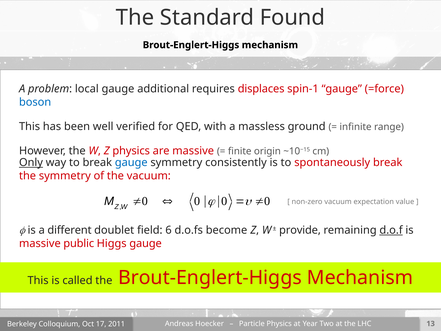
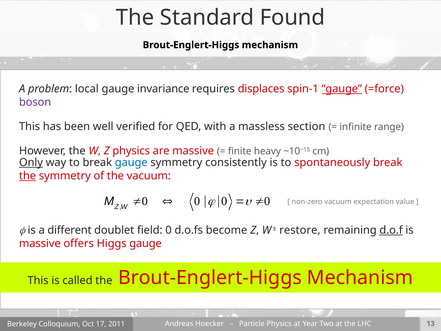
additional: additional -> invariance
gauge at (342, 89) underline: none -> present
boson colour: blue -> purple
ground: ground -> section
origin: origin -> heavy
the at (28, 176) underline: none -> present
6: 6 -> 0
provide: provide -> restore
public: public -> offers
